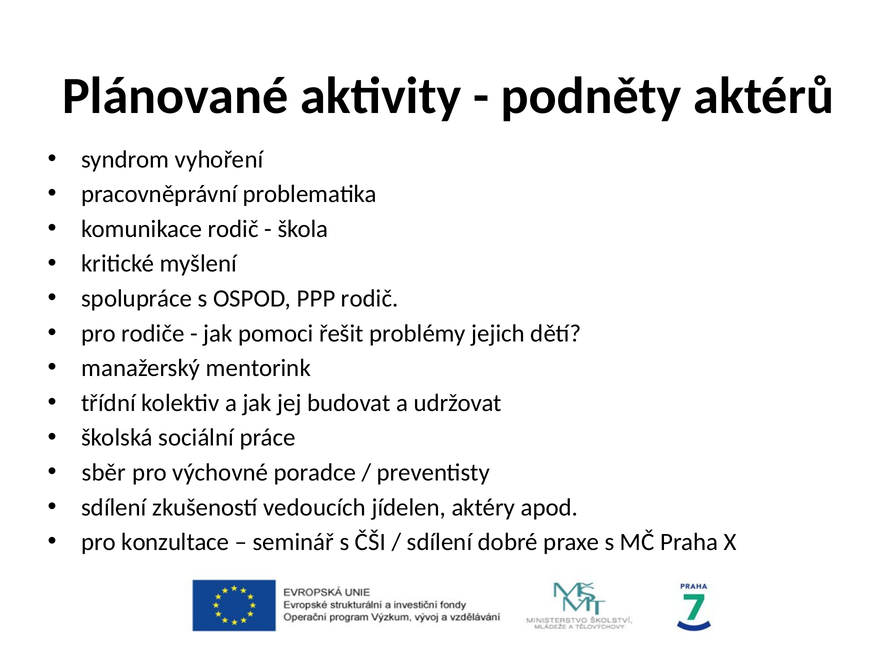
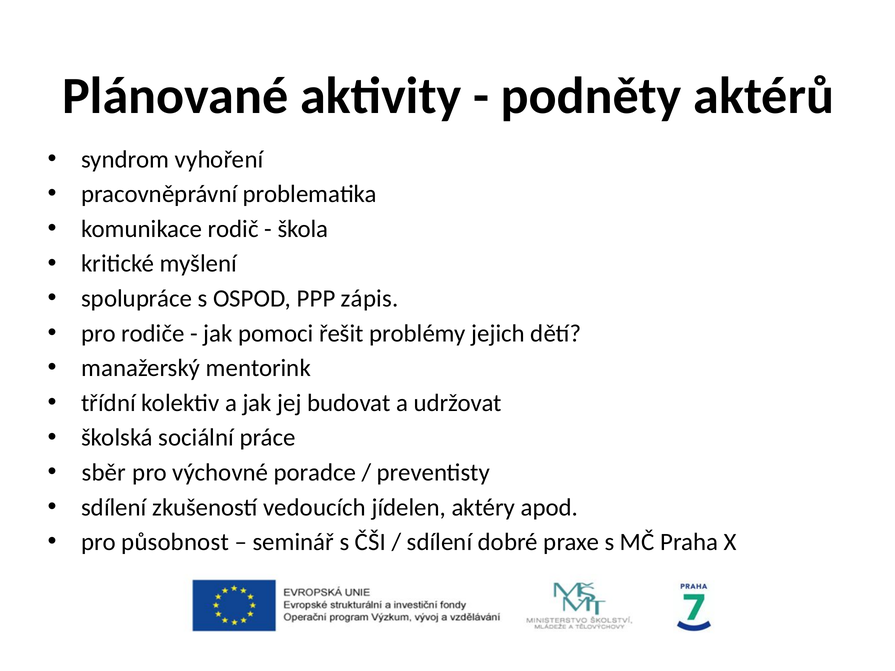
PPP rodič: rodič -> zápis
konzultace: konzultace -> působnost
